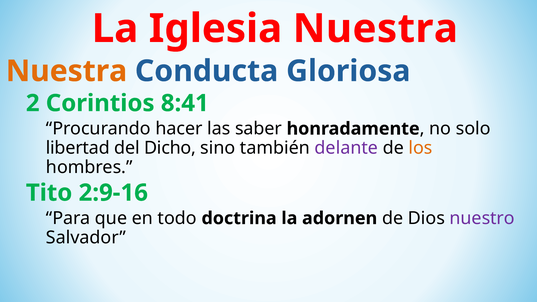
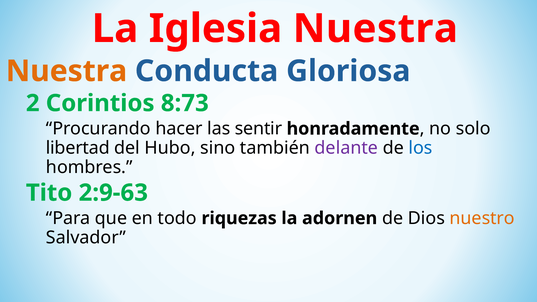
8:41: 8:41 -> 8:73
saber: saber -> sentir
Dicho: Dicho -> Hubo
los colour: orange -> blue
2:9-16: 2:9-16 -> 2:9-63
doctrina: doctrina -> riquezas
nuestro colour: purple -> orange
